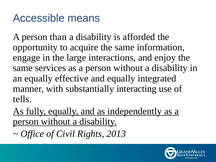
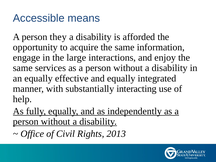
than: than -> they
tells: tells -> help
